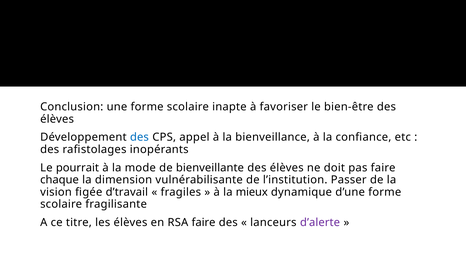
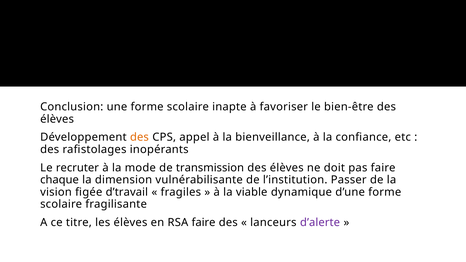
des at (139, 137) colour: blue -> orange
pourrait: pourrait -> recruter
bienveillante: bienveillante -> transmission
mieux: mieux -> viable
